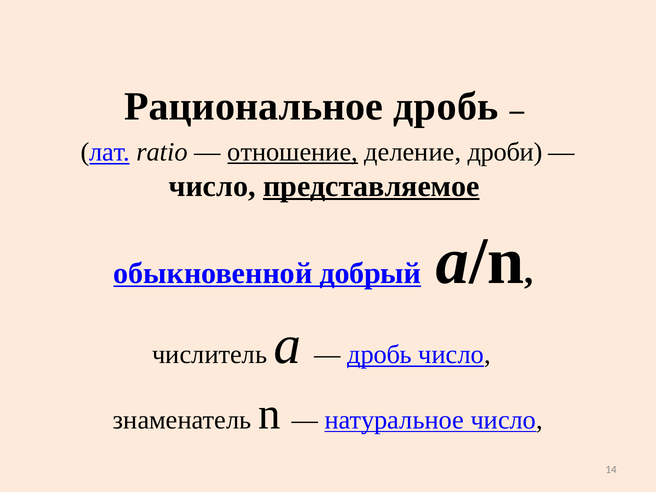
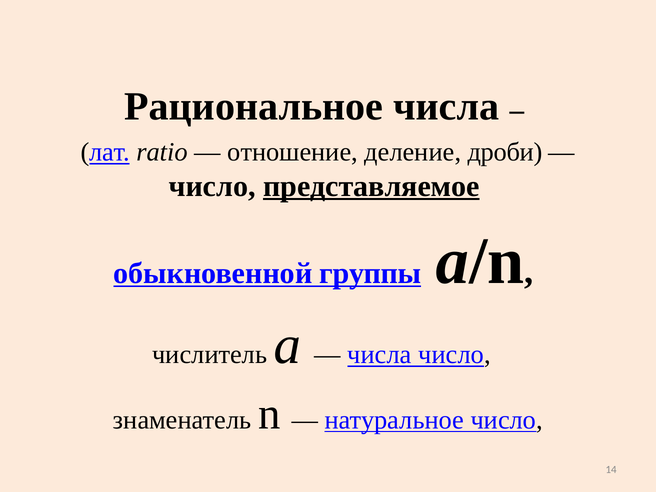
Рациональное дробь: дробь -> числа
отношение underline: present -> none
добрый: добрый -> группы
дробь at (380, 354): дробь -> числа
